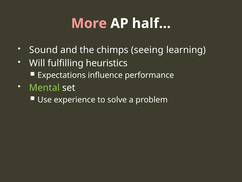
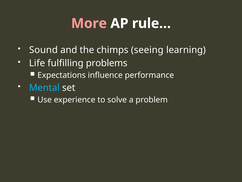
half…: half… -> rule…
Will: Will -> Life
heuristics: heuristics -> problems
Mental colour: light green -> light blue
